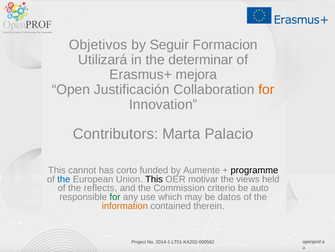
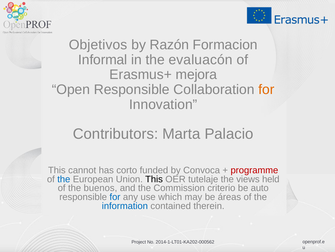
Seguir: Seguir -> Razón
Utilizará: Utilizará -> Informal
determinar: determinar -> evaluacón
Open Justificación: Justificación -> Responsible
Aumente: Aumente -> Convoca
programme colour: black -> red
motivar: motivar -> tutelaje
reflects: reflects -> buenos
for at (115, 197) colour: green -> blue
datos: datos -> áreas
information colour: orange -> blue
